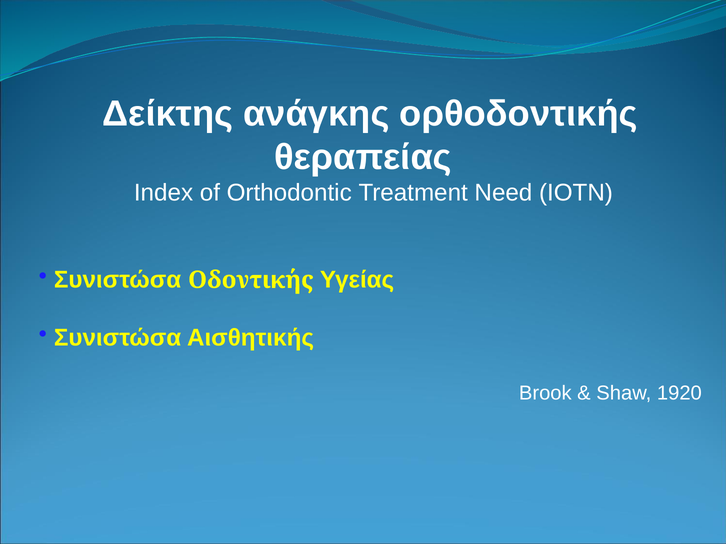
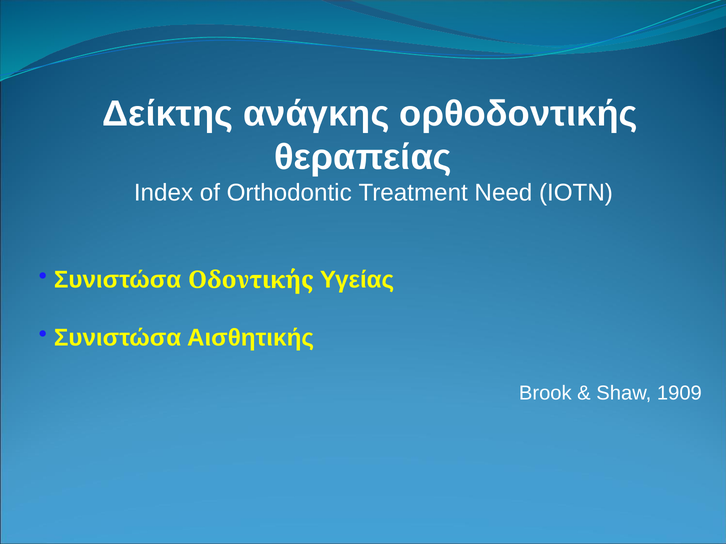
1920: 1920 -> 1909
